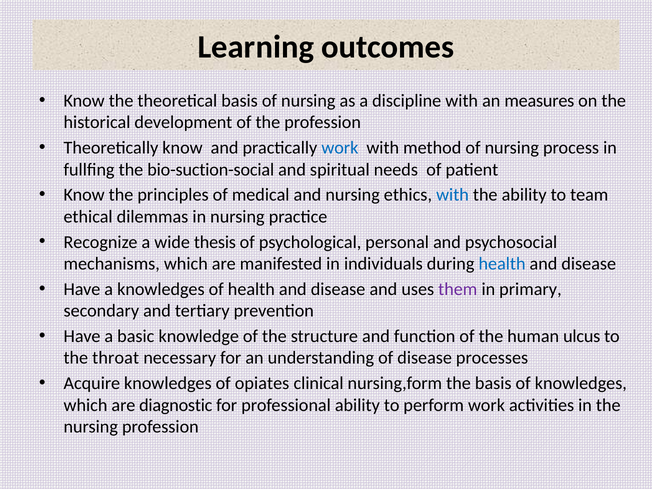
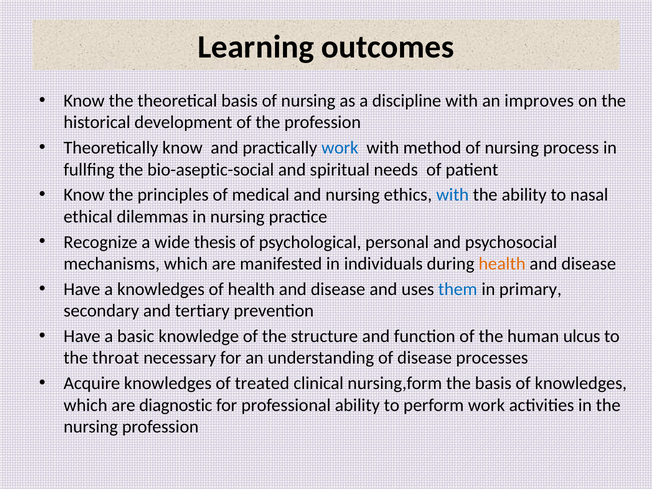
measures: measures -> improves
bio-suction-social: bio-suction-social -> bio-aseptic-social
team: team -> nasal
health at (502, 264) colour: blue -> orange
them colour: purple -> blue
opiates: opiates -> treated
